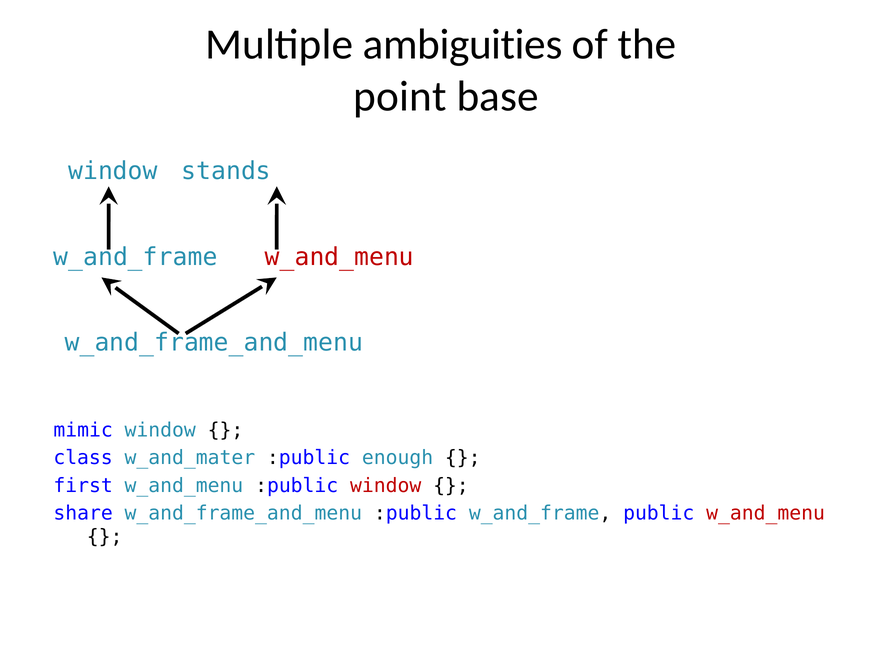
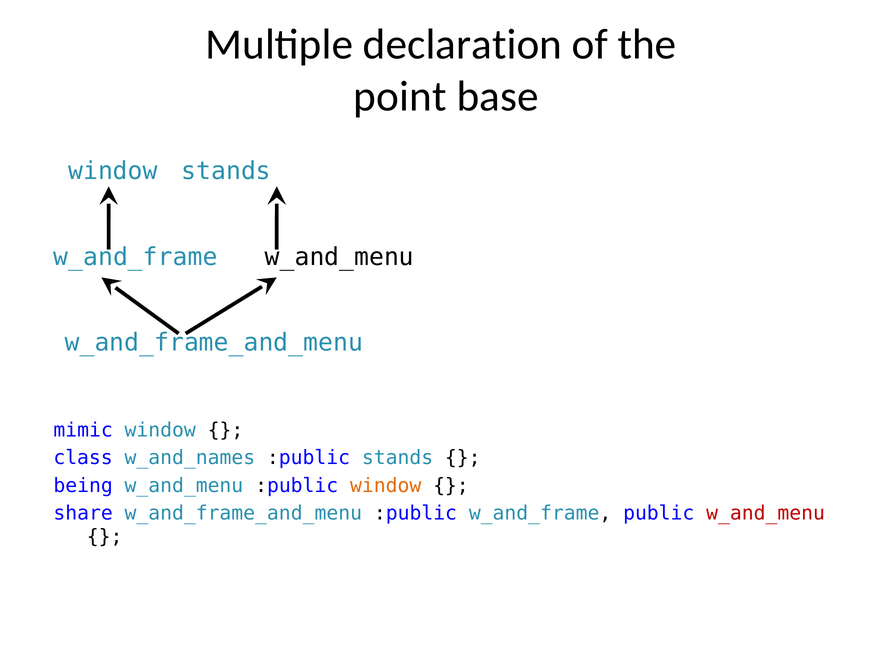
ambiguities: ambiguities -> declaration
w_and_menu at (339, 257) colour: red -> black
w_and_mater: w_and_mater -> w_and_names
:public enough: enough -> stands
first: first -> being
window at (386, 486) colour: red -> orange
